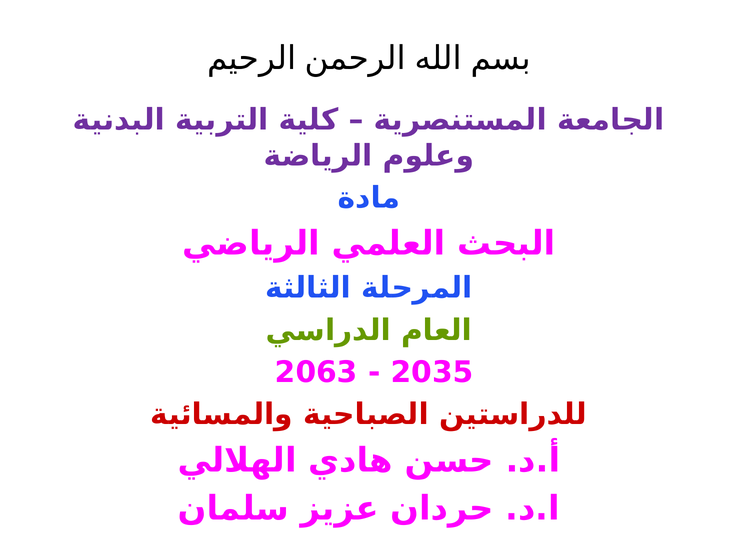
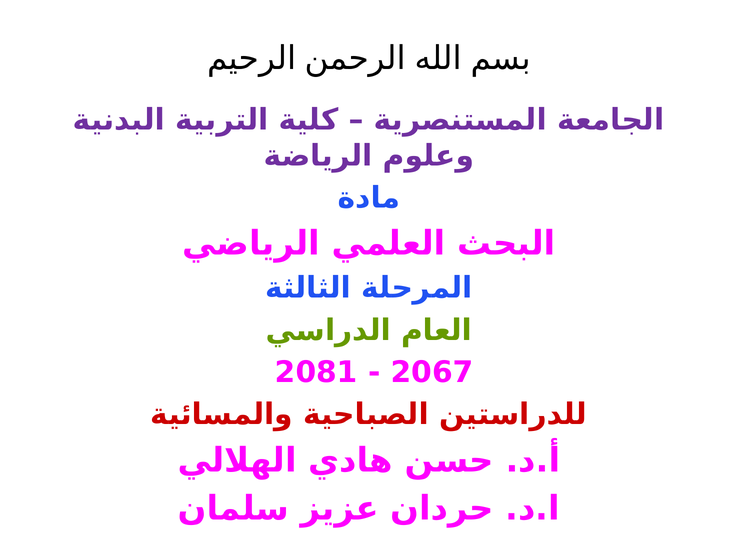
2063: 2063 -> 2081
2035: 2035 -> 2067
